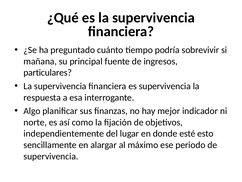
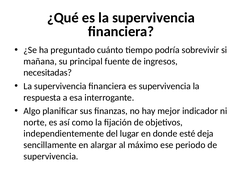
particulares: particulares -> necesitadas
esto: esto -> deja
